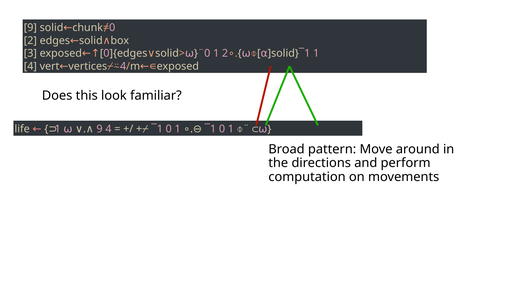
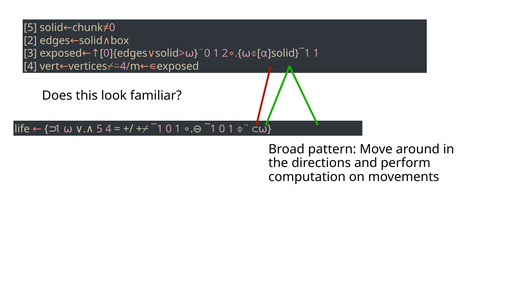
9 at (30, 28): 9 -> 5
9 at (100, 129): 9 -> 5
